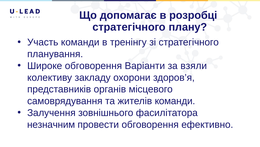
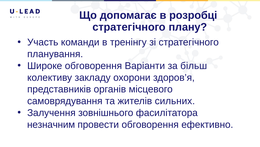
взяли: взяли -> більш
жителів команди: команди -> сильних
